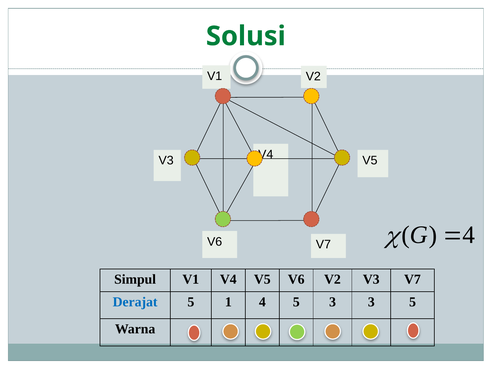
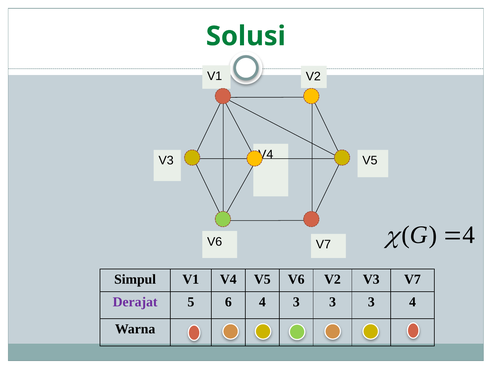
Derajat colour: blue -> purple
1: 1 -> 6
4 5: 5 -> 3
3 5: 5 -> 4
